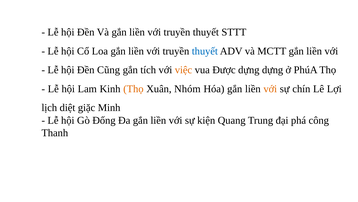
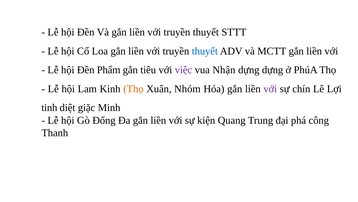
Cũng: Cũng -> Phẩm
tích: tích -> tiêu
việc colour: orange -> purple
Được: Được -> Nhận
với at (270, 89) colour: orange -> purple
lịch: lịch -> tinh
